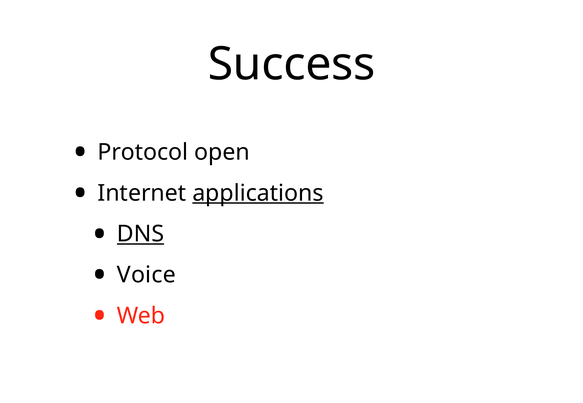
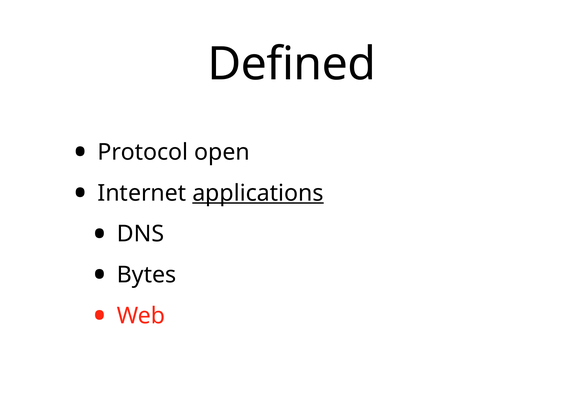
Success: Success -> Defined
DNS underline: present -> none
Voice: Voice -> Bytes
